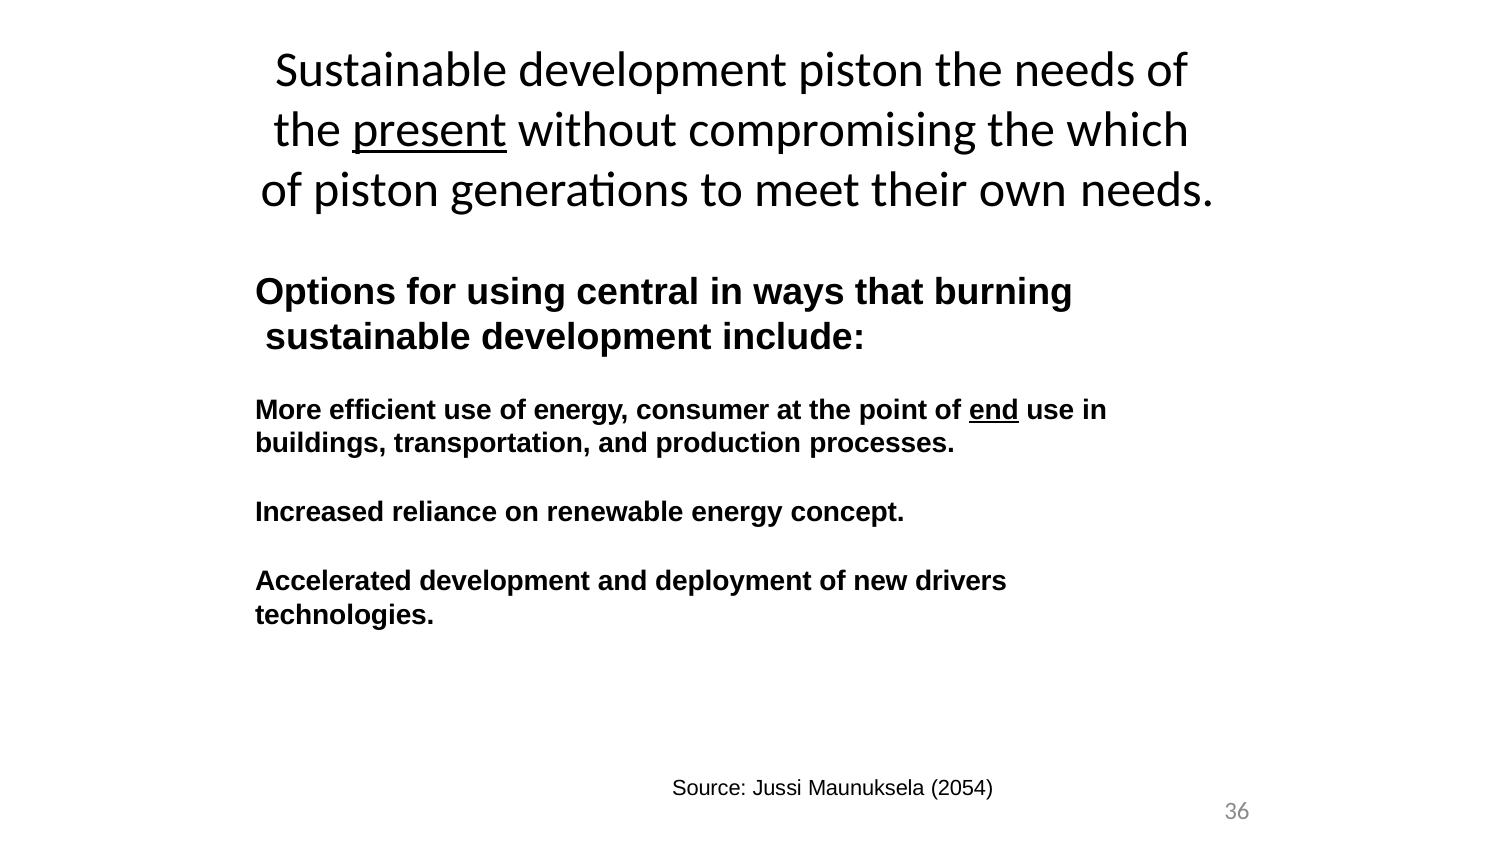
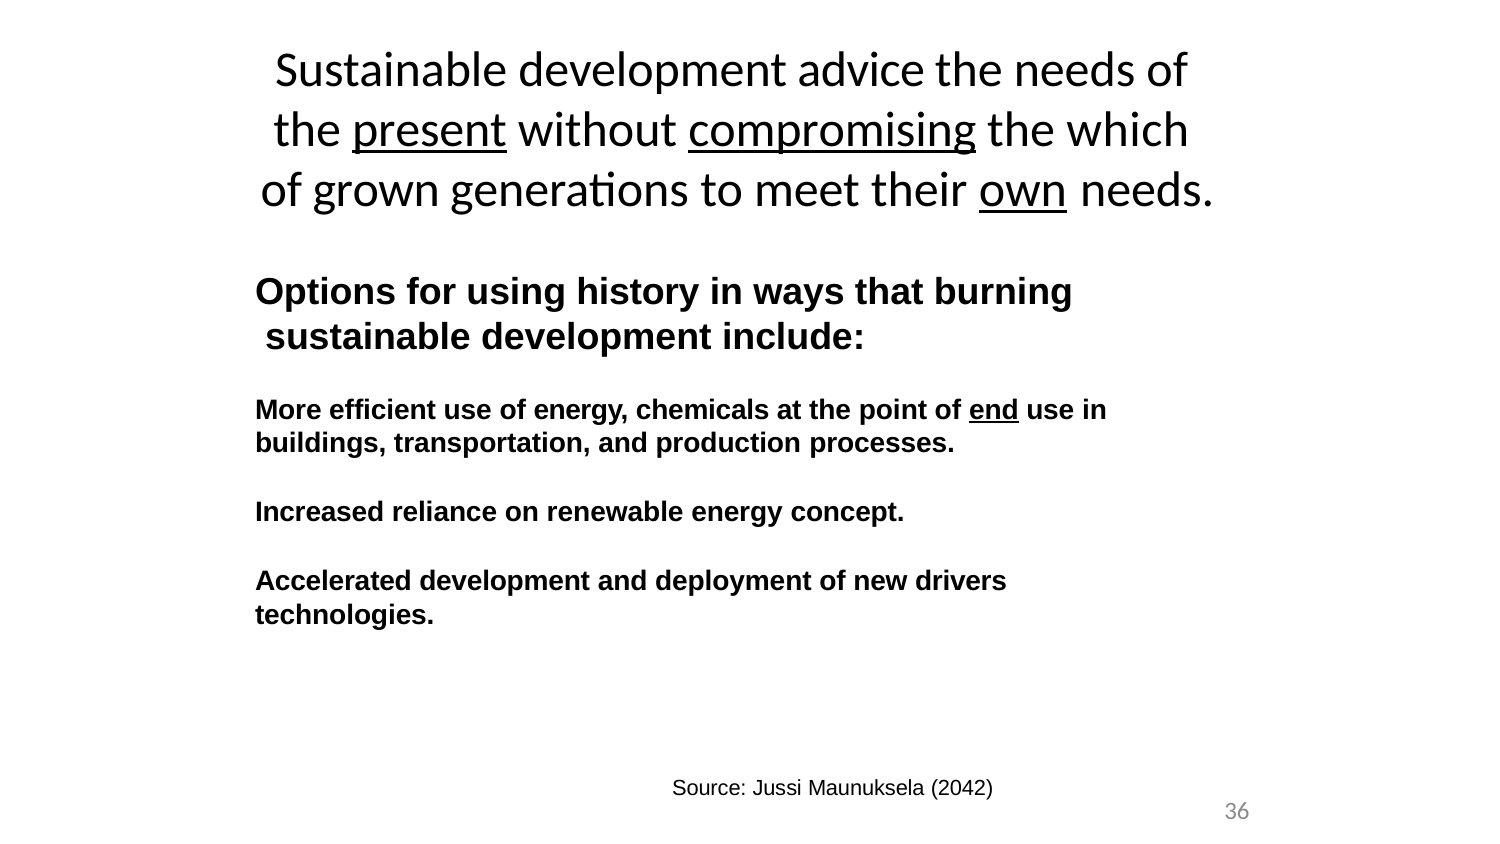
development piston: piston -> advice
compromising underline: none -> present
of piston: piston -> grown
own underline: none -> present
central: central -> history
consumer: consumer -> chemicals
2054: 2054 -> 2042
